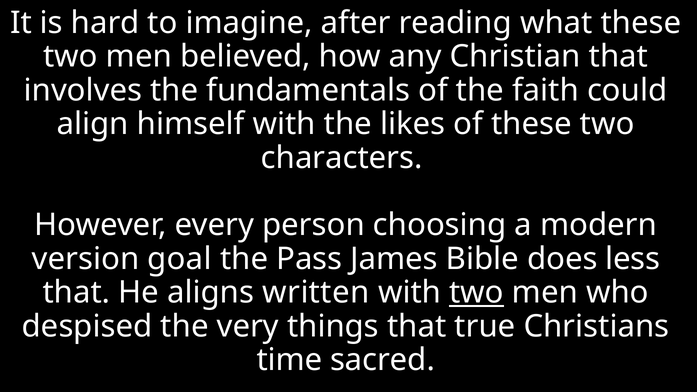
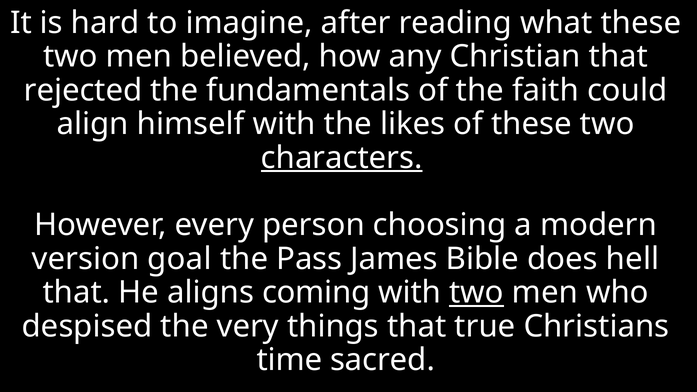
involves: involves -> rejected
characters underline: none -> present
less: less -> hell
written: written -> coming
